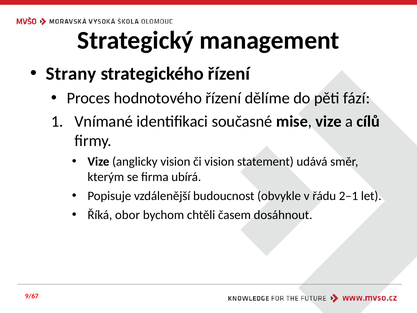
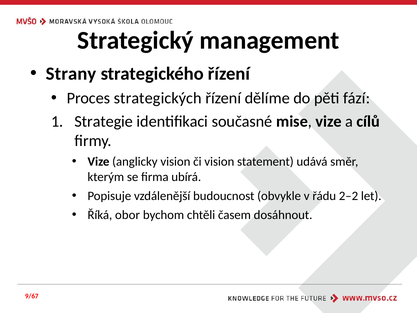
hodnotového: hodnotového -> strategických
Vnímané: Vnímané -> Strategie
2–1: 2–1 -> 2–2
